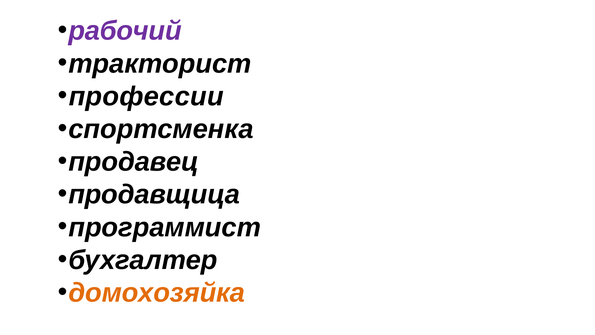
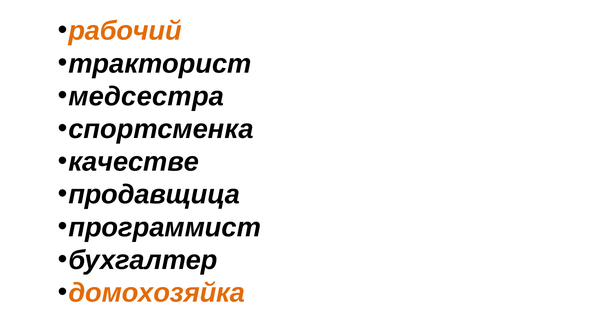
рабочий colour: purple -> orange
профессии: профессии -> медсестра
продавец: продавец -> качестве
